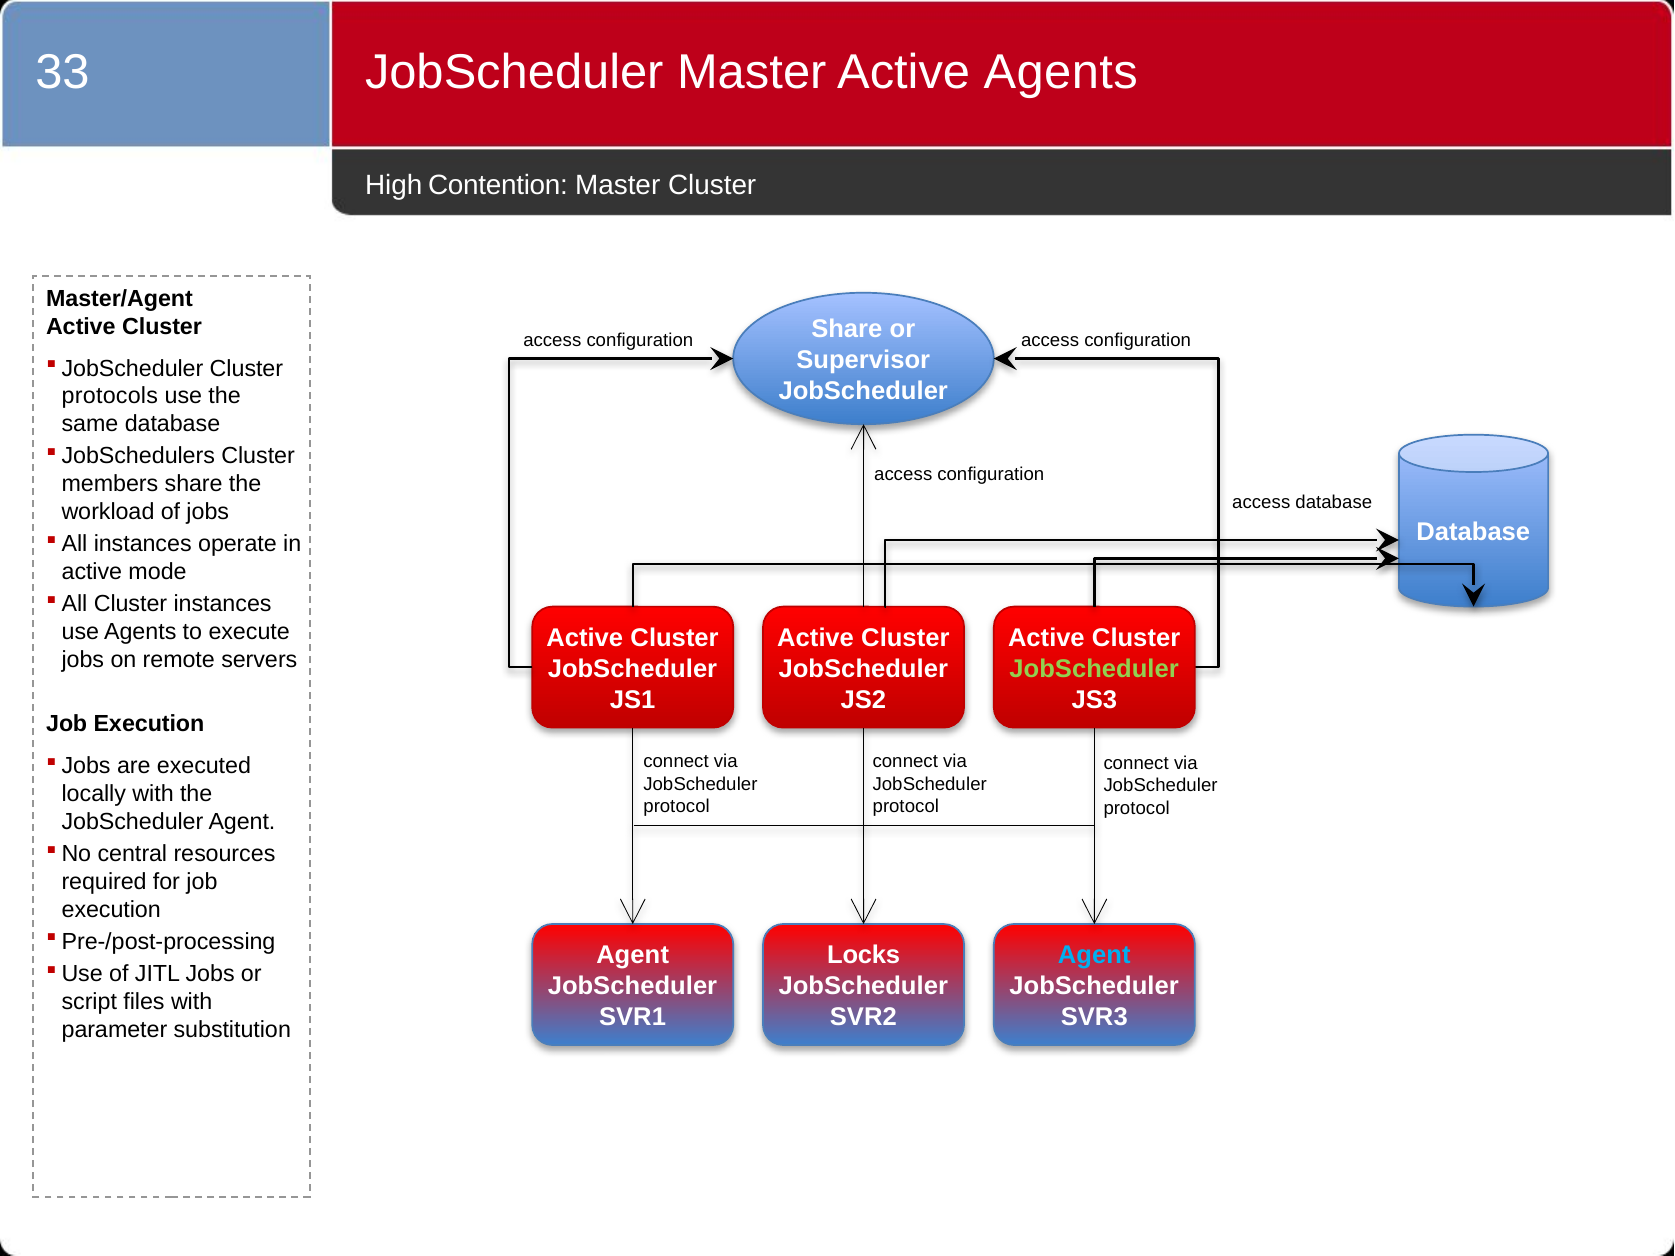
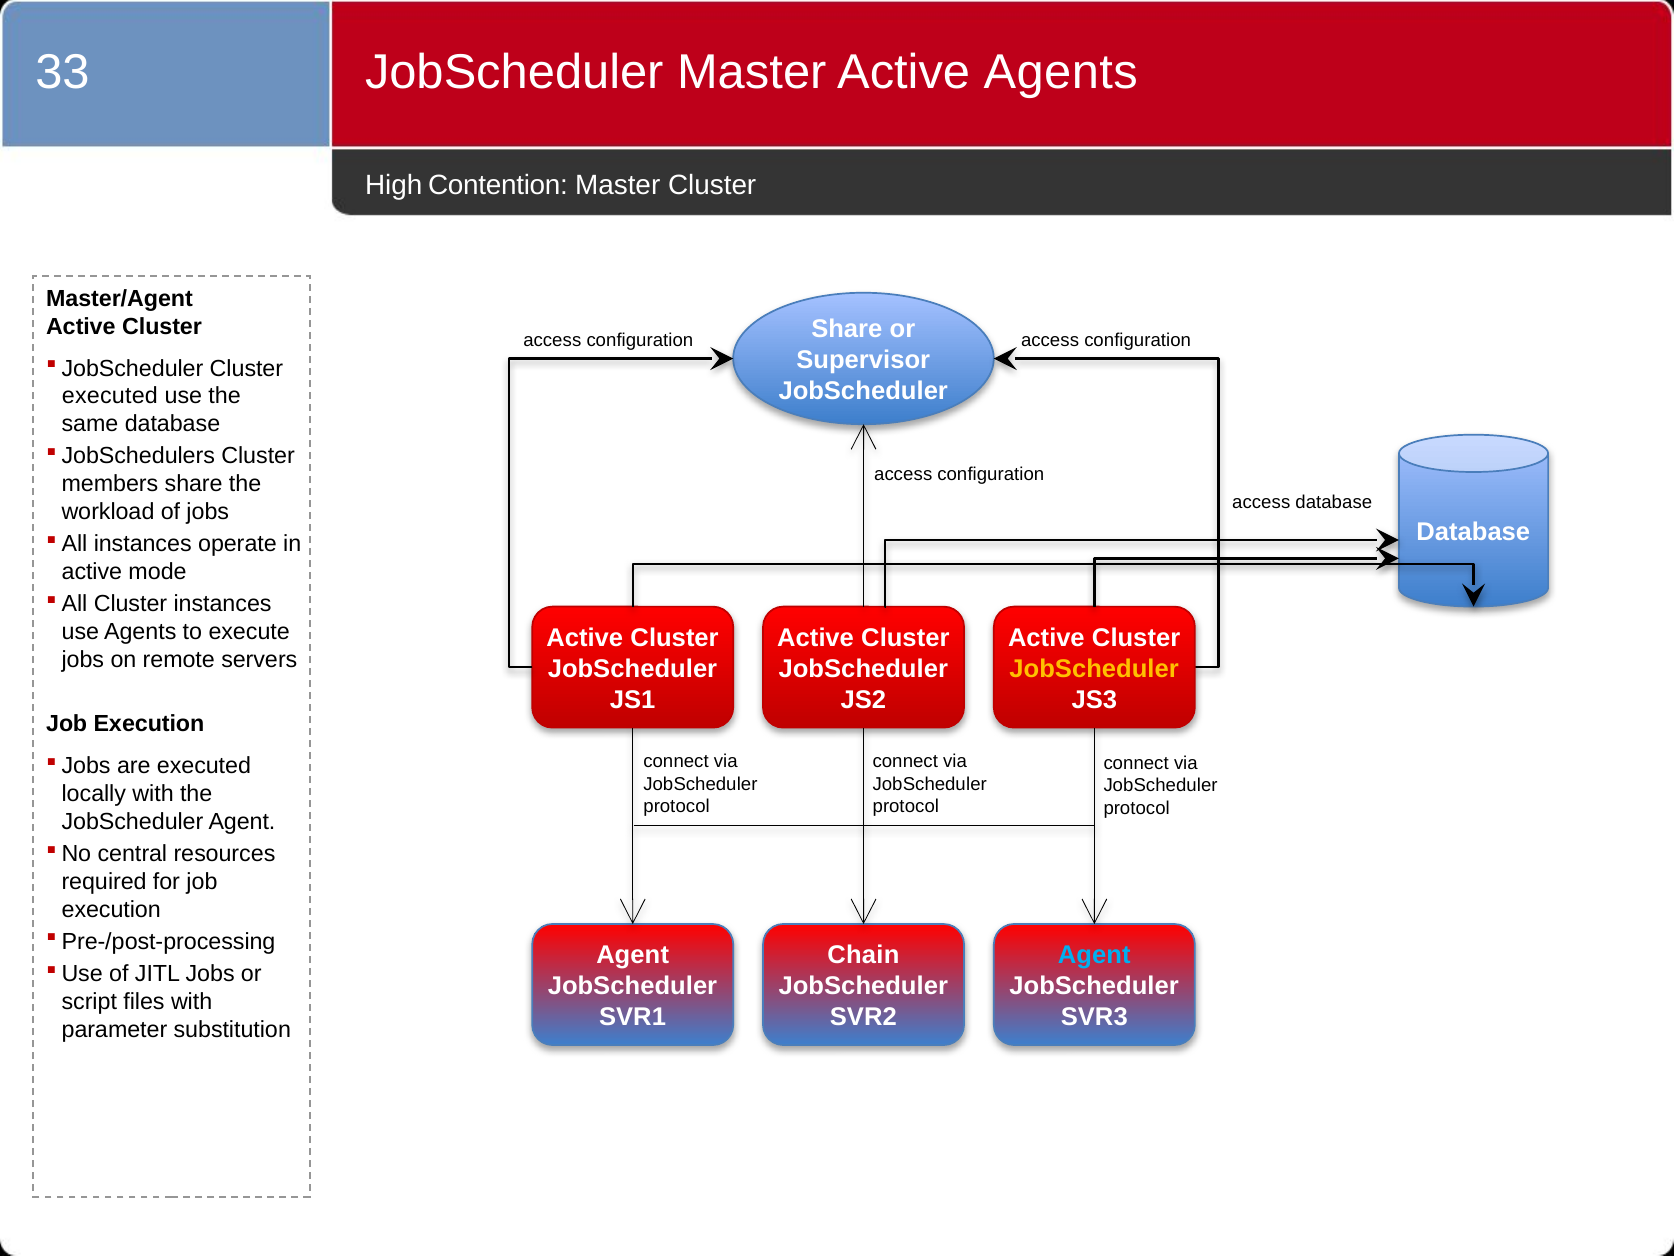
protocols at (110, 396): protocols -> executed
JobScheduler at (1094, 669) colour: light green -> yellow
Locks: Locks -> Chain
